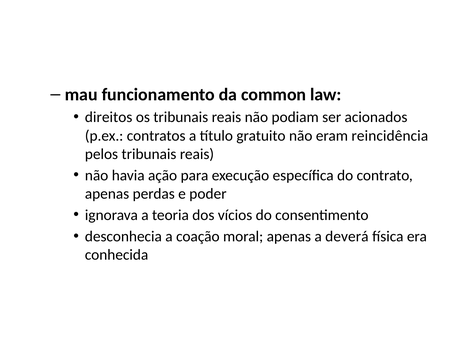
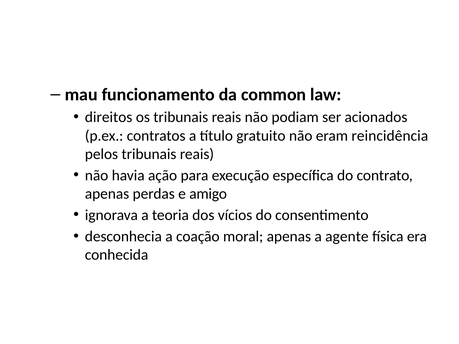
poder: poder -> amigo
deverá: deverá -> agente
